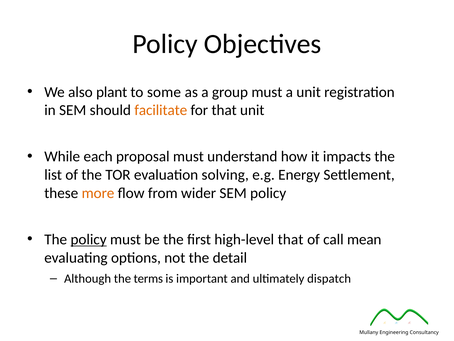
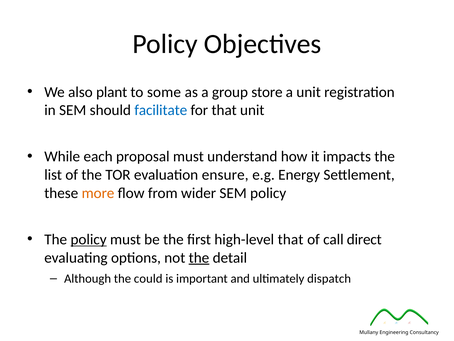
group must: must -> store
facilitate colour: orange -> blue
solving: solving -> ensure
mean: mean -> direct
the at (199, 257) underline: none -> present
terms: terms -> could
